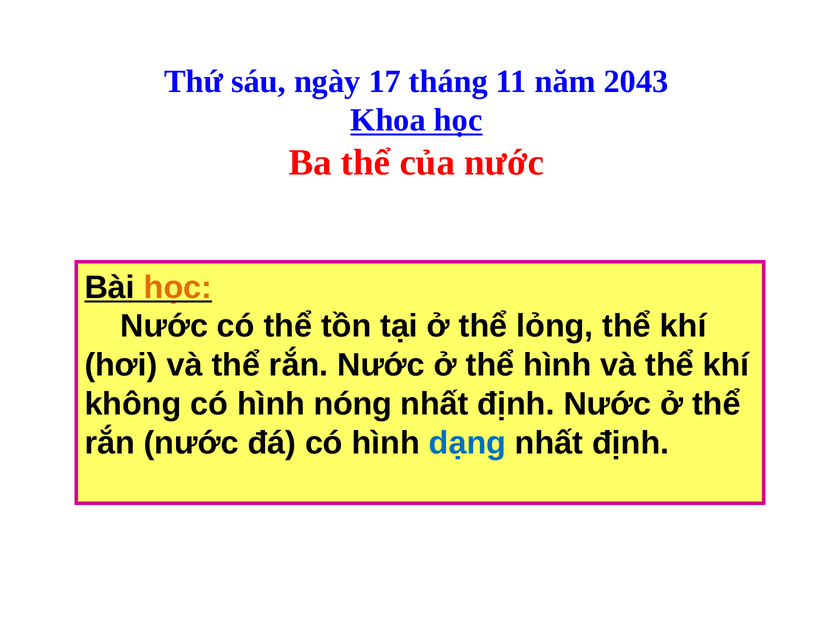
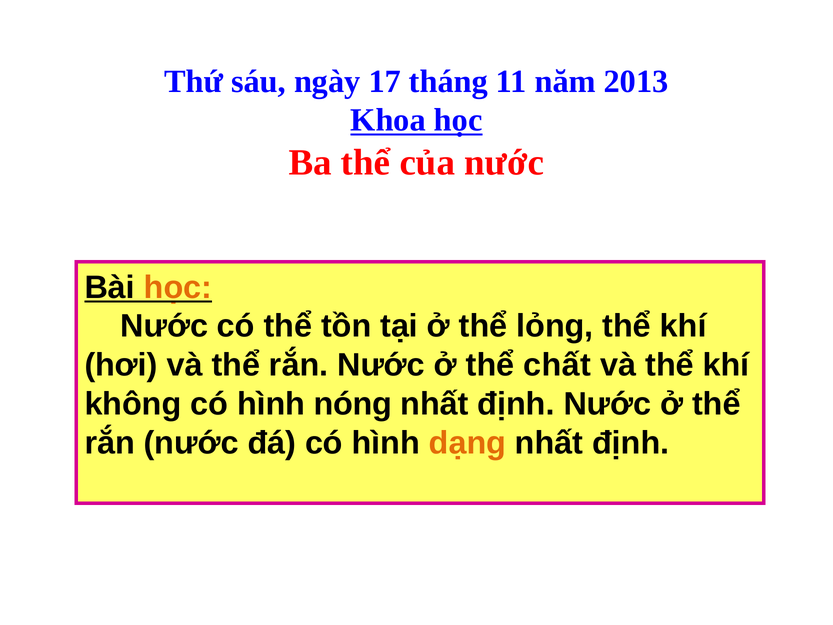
2043: 2043 -> 2013
thể hình: hình -> chất
dạng colour: blue -> orange
